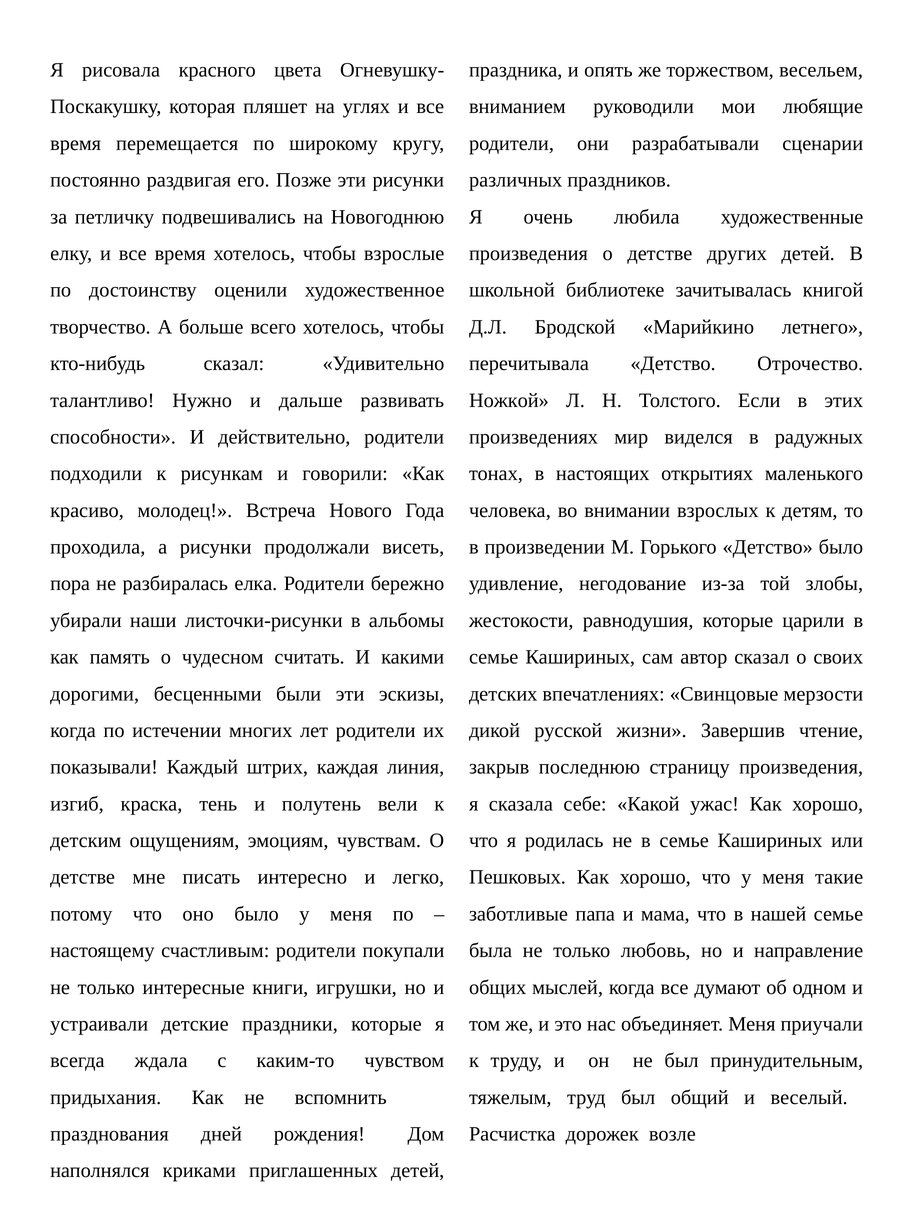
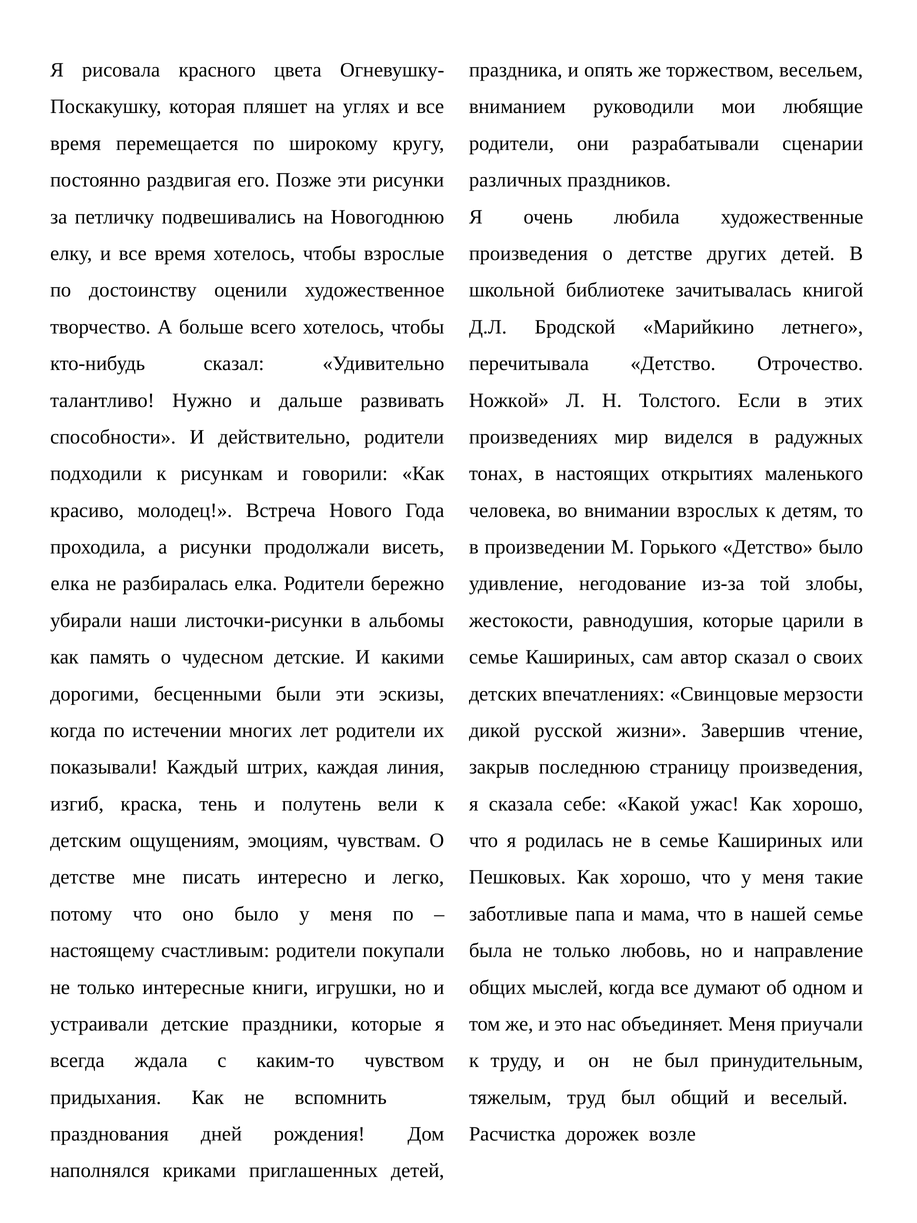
пора at (70, 584): пора -> елка
чудесном считать: считать -> детские
